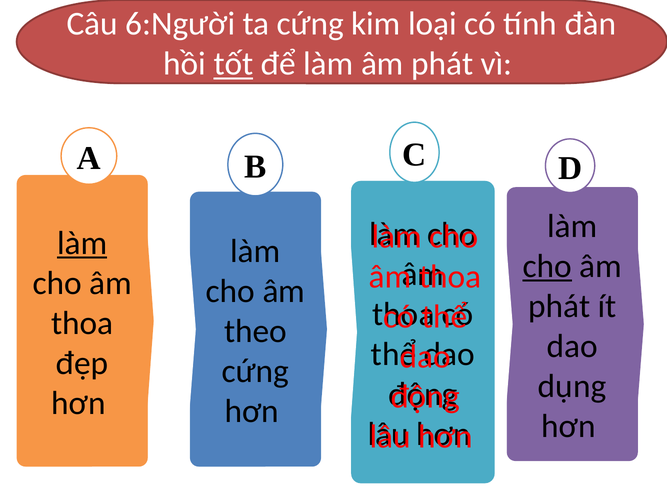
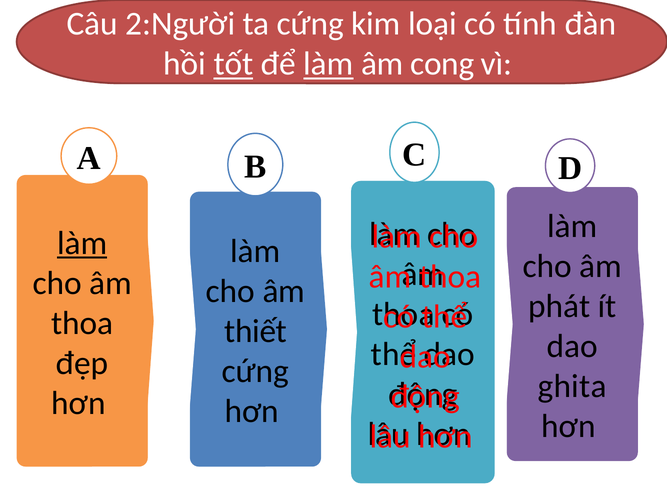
6:Người: 6:Người -> 2:Người
làm at (328, 64) underline: none -> present
phát at (442, 64): phát -> cong
cho at (547, 267) underline: present -> none
theo: theo -> thiết
dụng: dụng -> ghita
